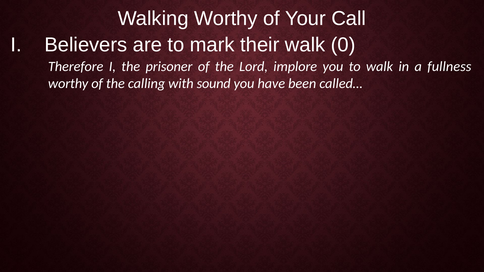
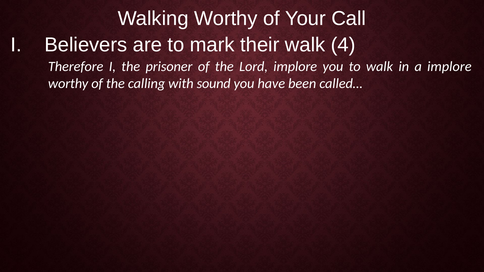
0: 0 -> 4
a fullness: fullness -> implore
